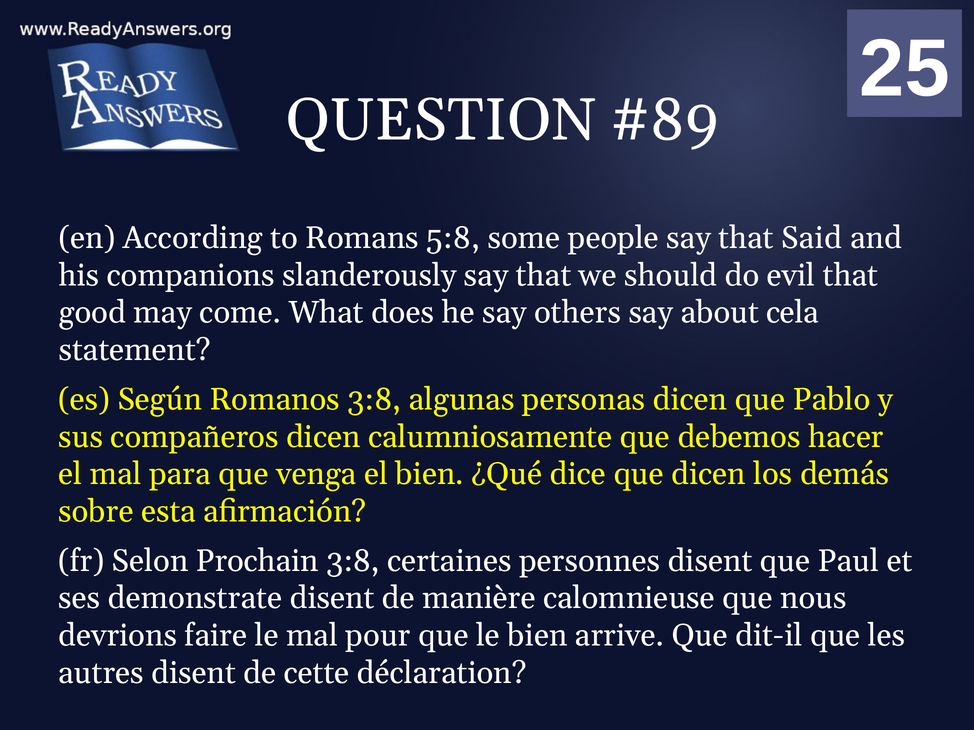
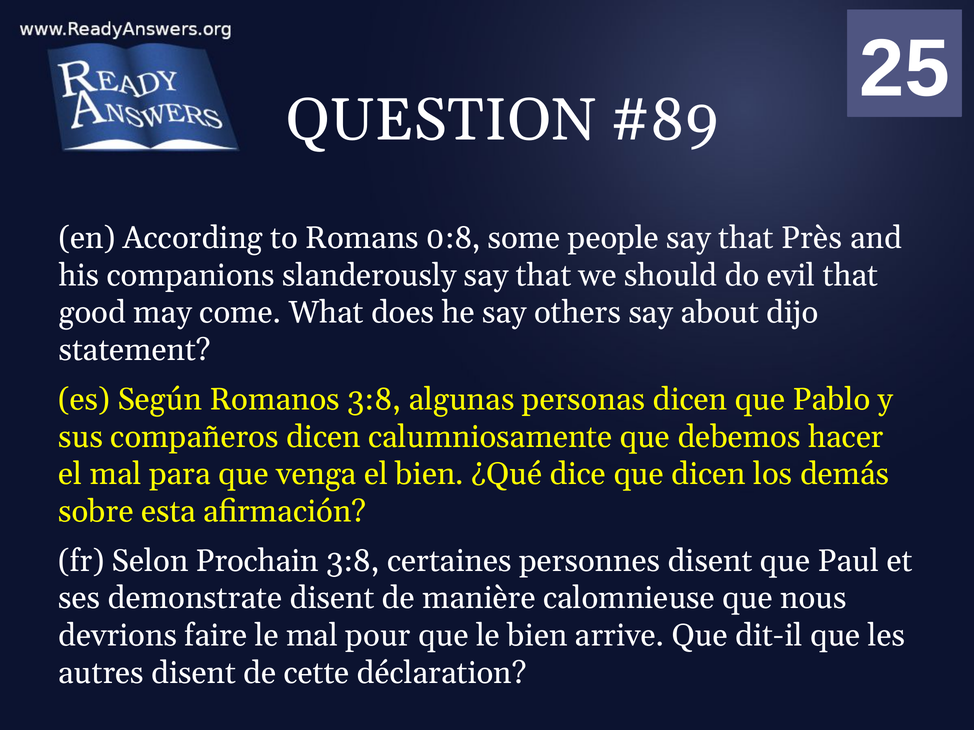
5:8: 5:8 -> 0:8
Said: Said -> Près
cela: cela -> dijo
